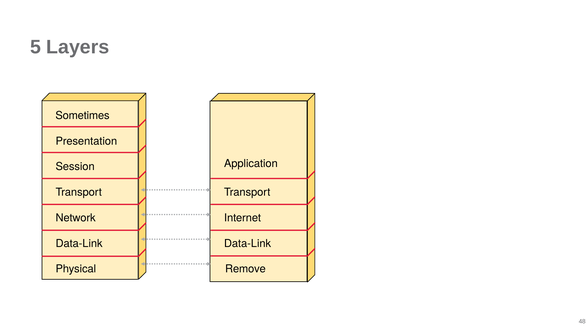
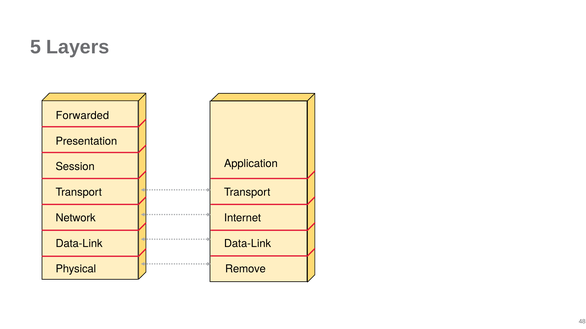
Sometimes: Sometimes -> Forwarded
